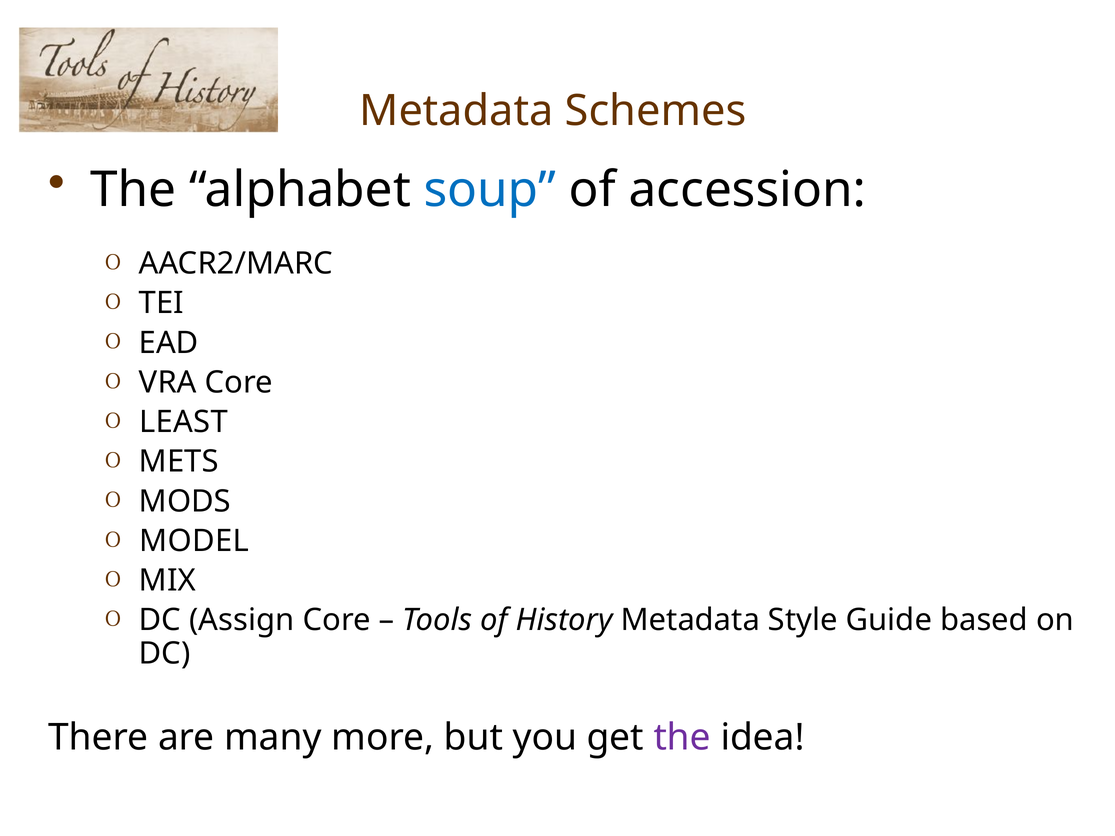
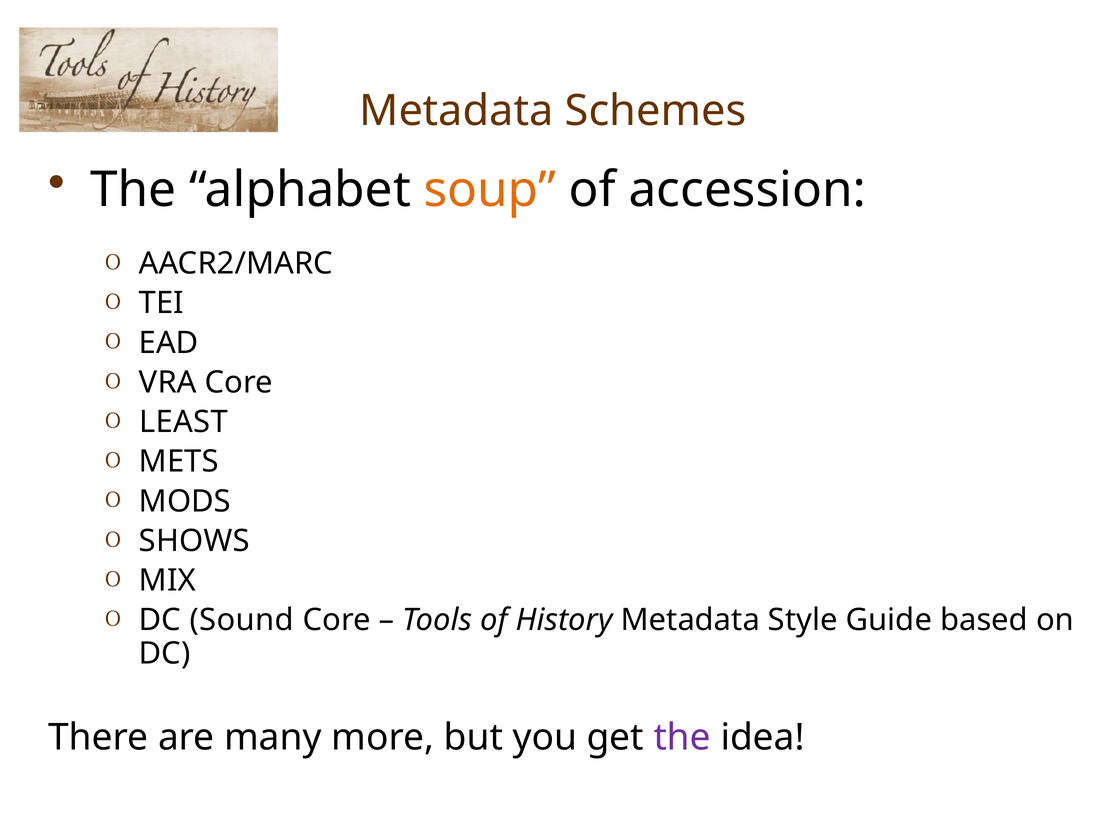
soup colour: blue -> orange
MODEL: MODEL -> SHOWS
Assign: Assign -> Sound
